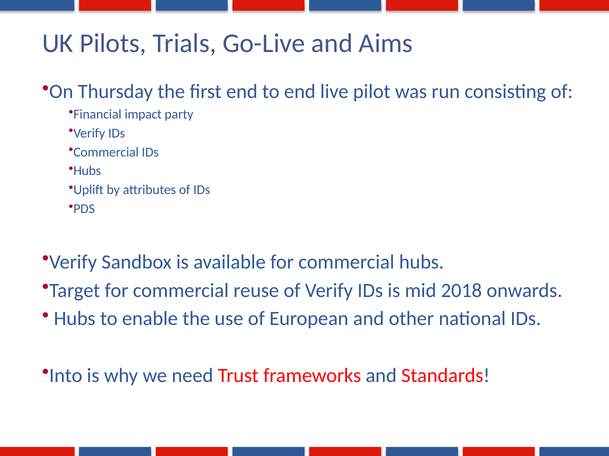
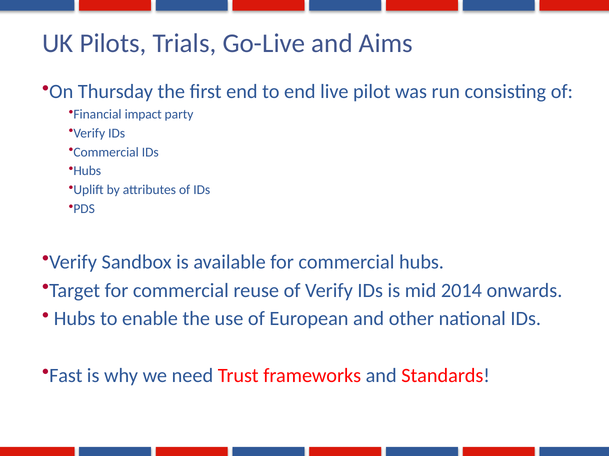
2018: 2018 -> 2014
Into: Into -> Fast
